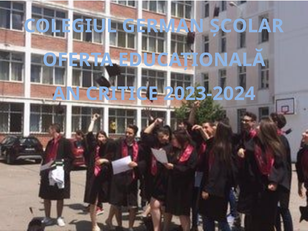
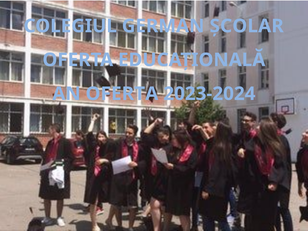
AN CRITICE: CRITICE -> OFERTA
